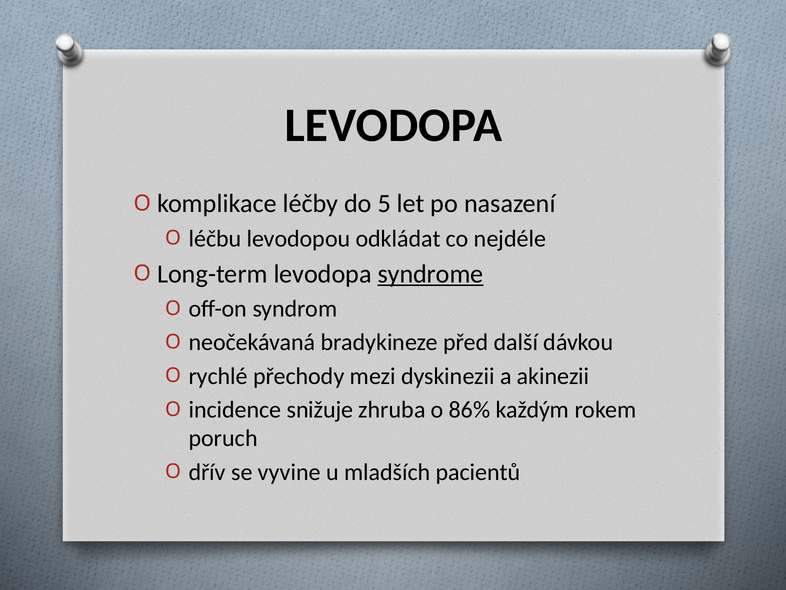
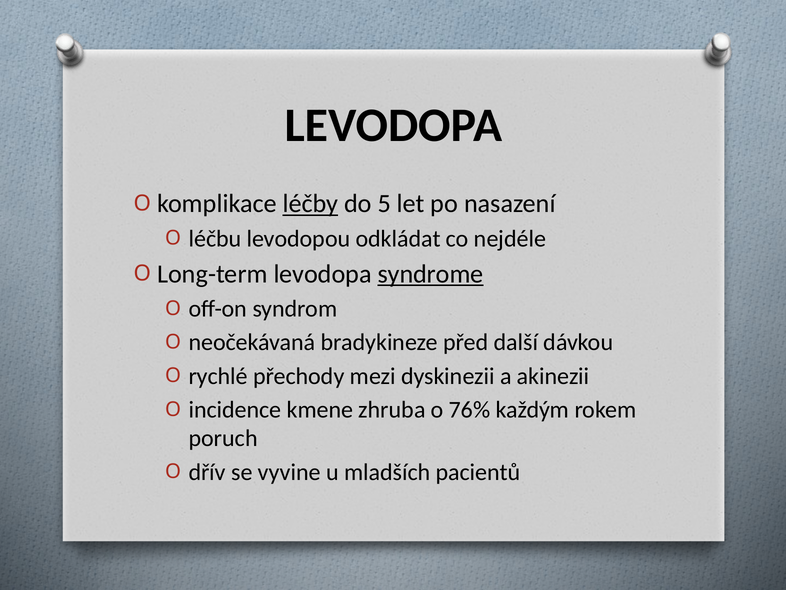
léčby underline: none -> present
snižuje: snižuje -> kmene
86%: 86% -> 76%
